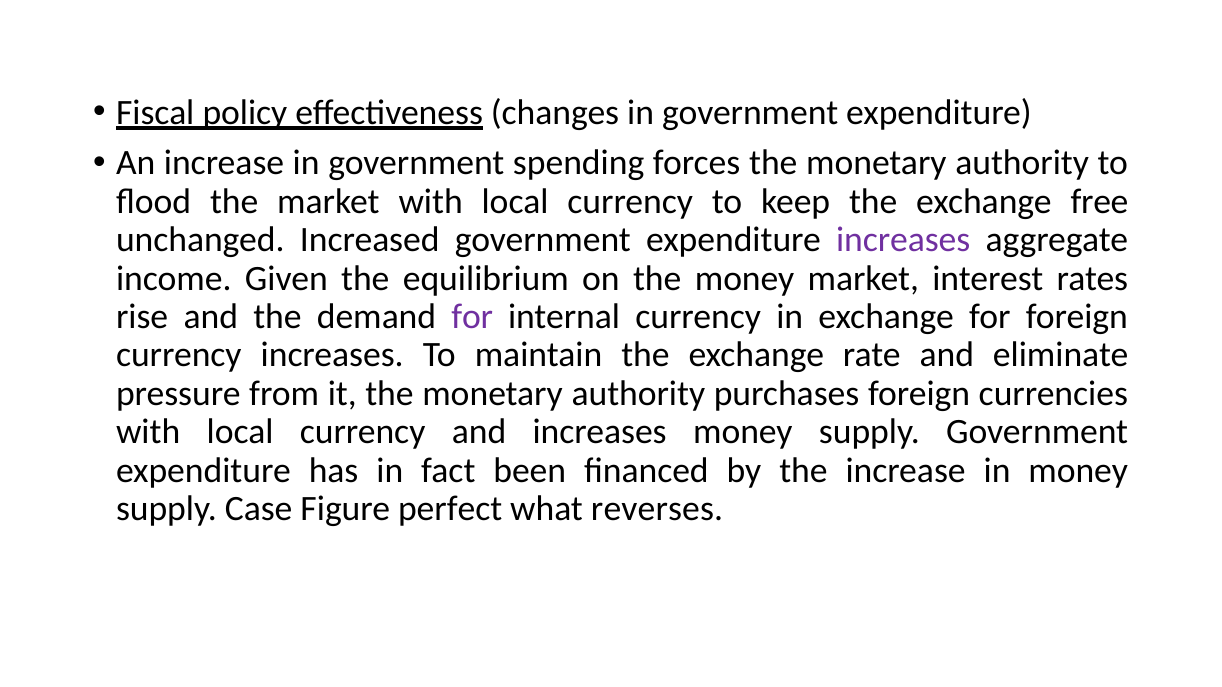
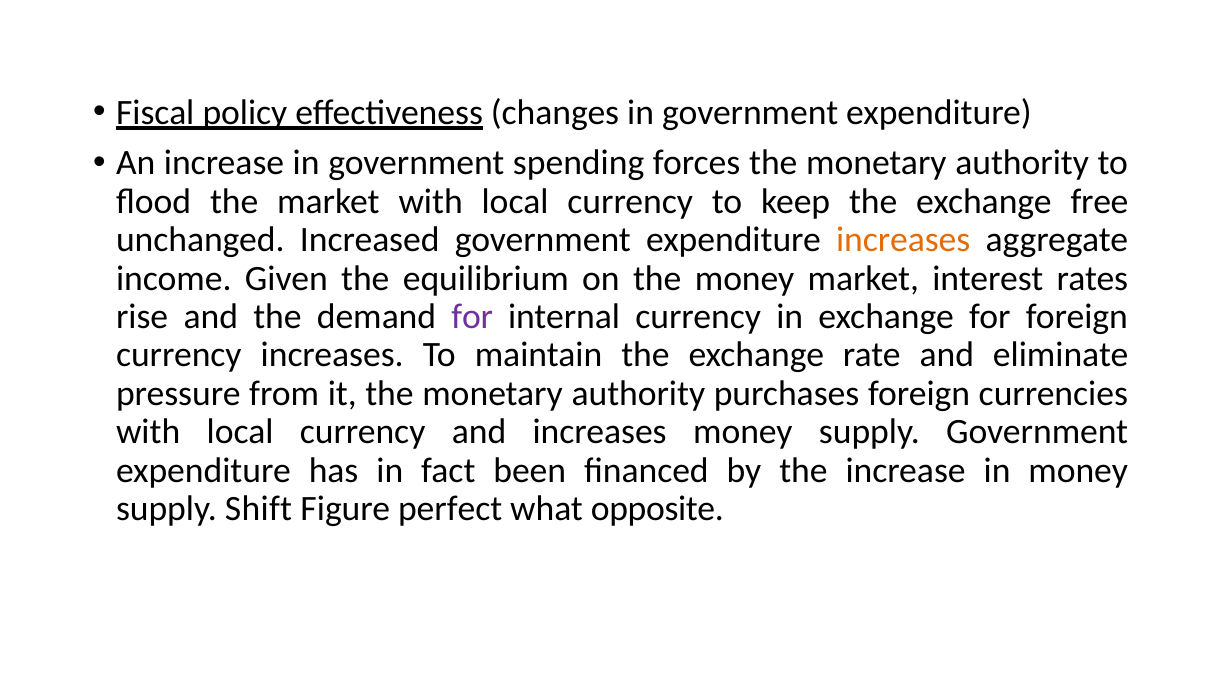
increases at (903, 240) colour: purple -> orange
Case: Case -> Shift
reverses: reverses -> opposite
